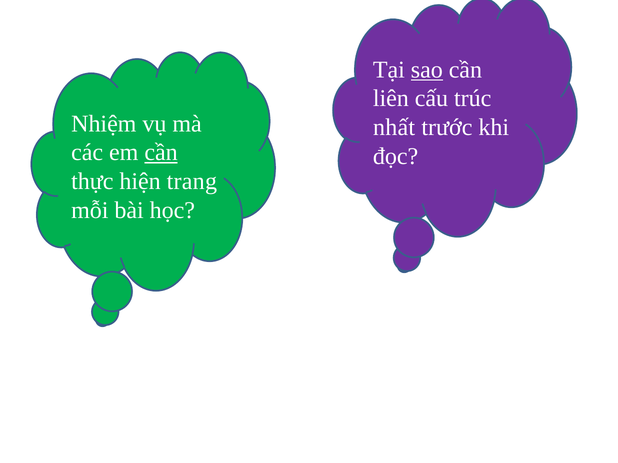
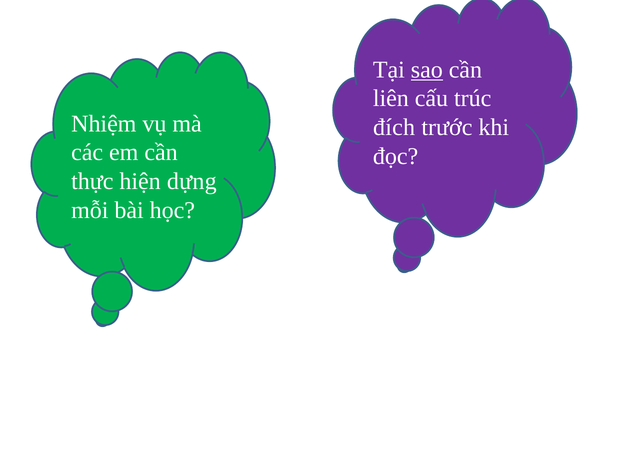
nhất: nhất -> đích
cần at (161, 153) underline: present -> none
trang: trang -> dựng
